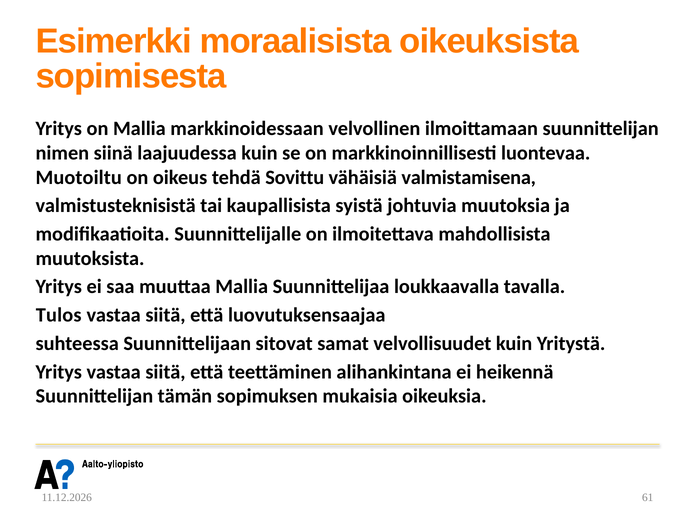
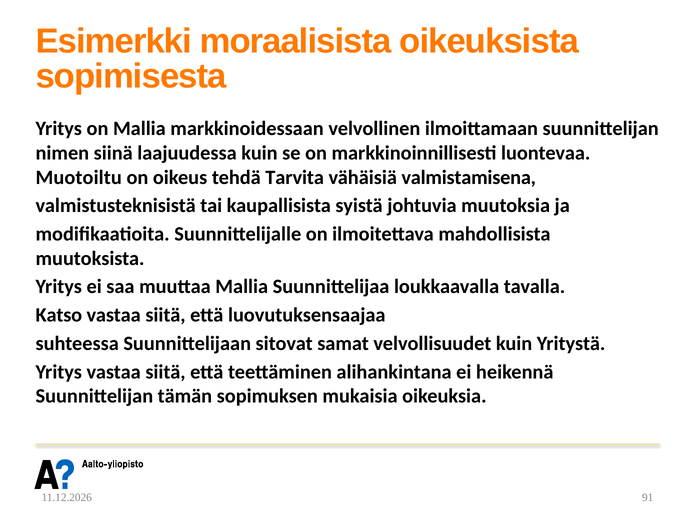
Sovittu: Sovittu -> Tarvita
Tulos: Tulos -> Katso
61: 61 -> 91
